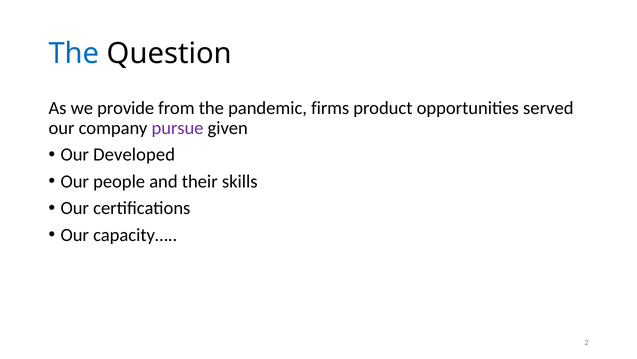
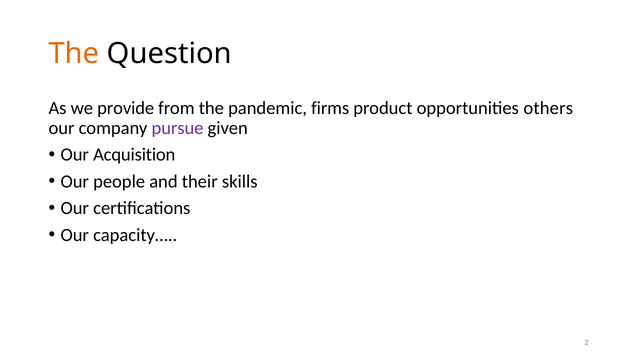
The at (74, 54) colour: blue -> orange
served: served -> others
Developed: Developed -> Acquisition
